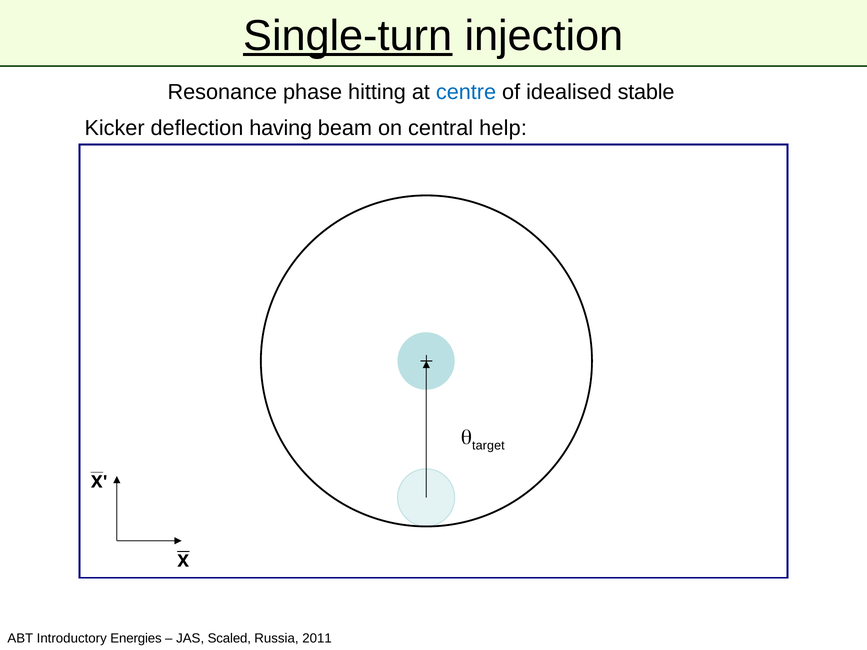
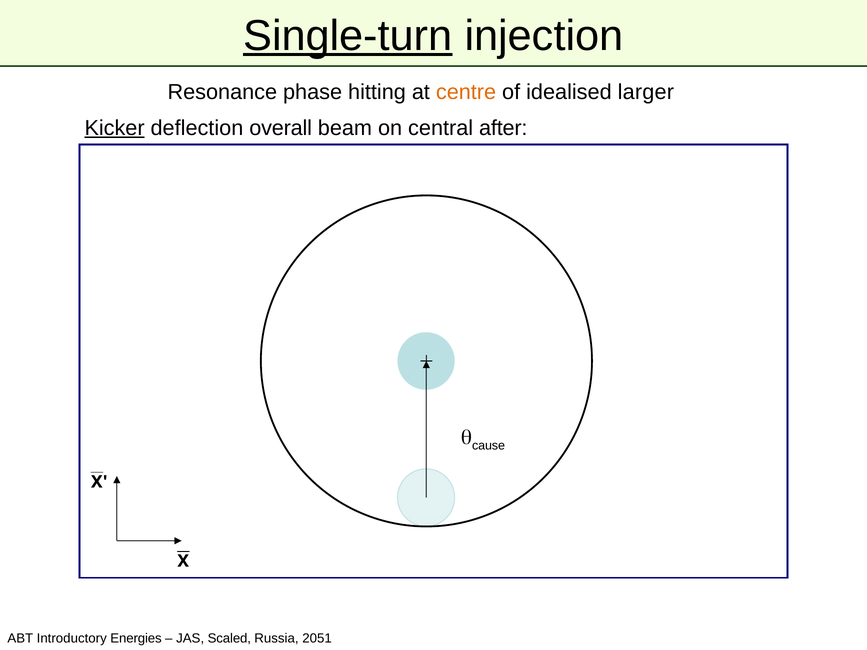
centre colour: blue -> orange
stable: stable -> larger
Kicker underline: none -> present
having: having -> overall
help: help -> after
target: target -> cause
2011: 2011 -> 2051
